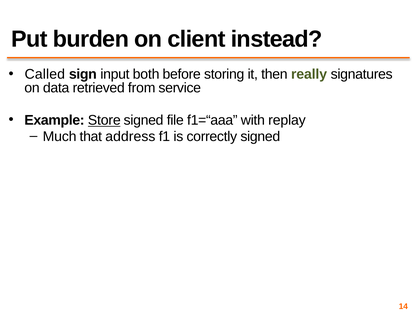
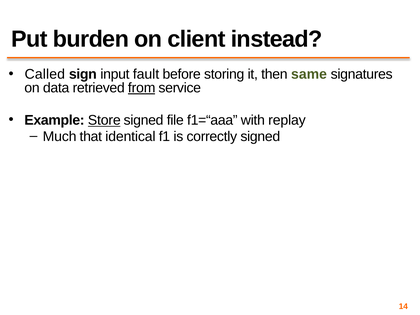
both: both -> fault
really: really -> same
from underline: none -> present
address: address -> identical
